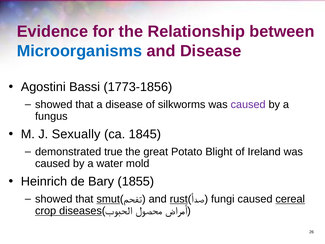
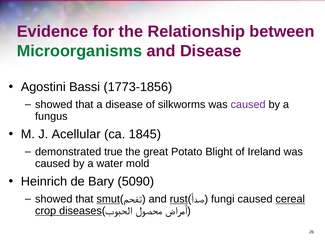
Microorganisms colour: blue -> green
Sexually: Sexually -> Acellular
1855: 1855 -> 5090
